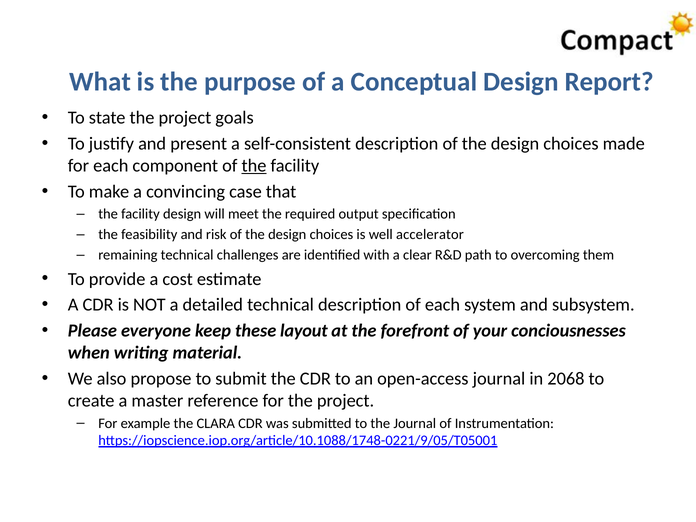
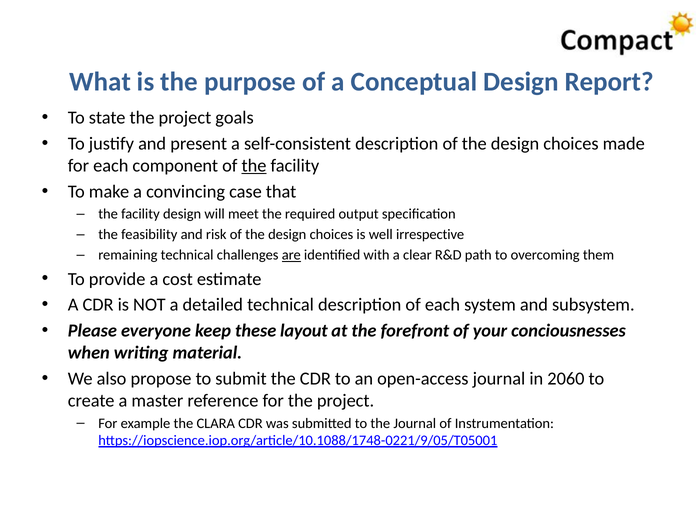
accelerator: accelerator -> irrespective
are underline: none -> present
2068: 2068 -> 2060
